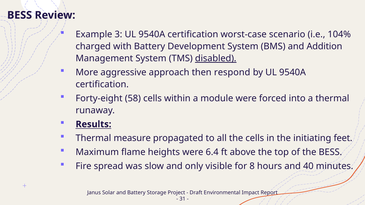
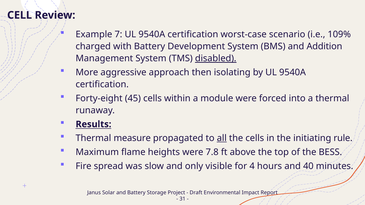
BESS at (20, 15): BESS -> CELL
3: 3 -> 7
104%: 104% -> 109%
respond: respond -> isolating
58: 58 -> 45
all underline: none -> present
feet: feet -> rule
6.4: 6.4 -> 7.8
8: 8 -> 4
